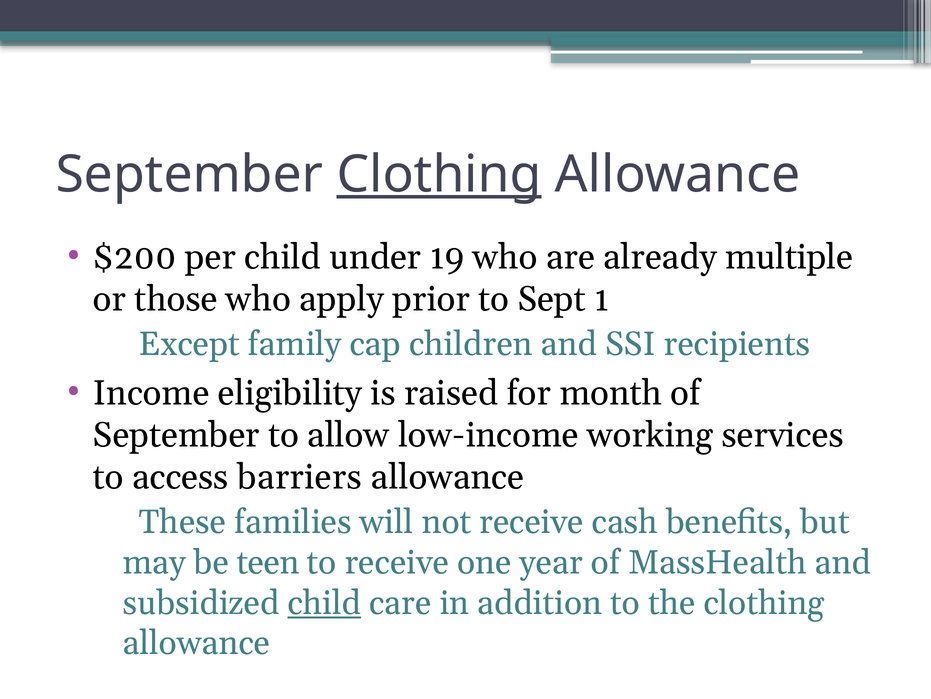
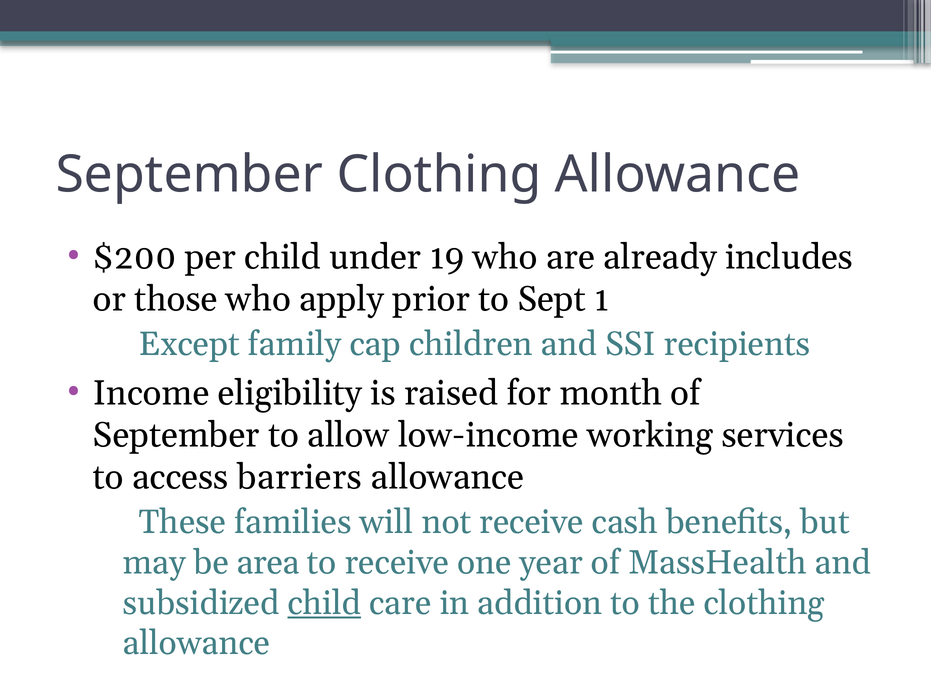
Clothing at (439, 174) underline: present -> none
multiple: multiple -> includes
teen: teen -> area
